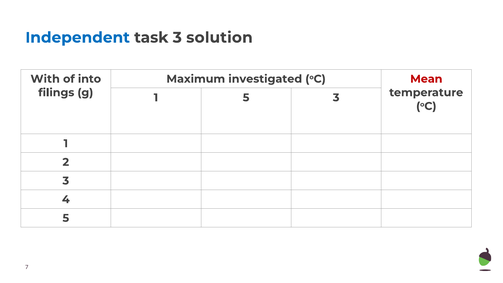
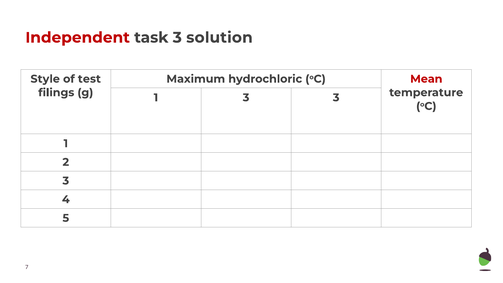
Independent colour: blue -> red
With: With -> Style
into: into -> test
investigated: investigated -> hydrochloric
1 5: 5 -> 3
